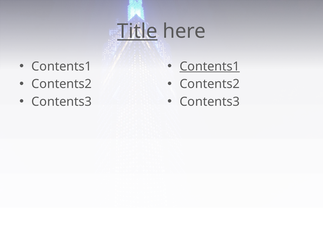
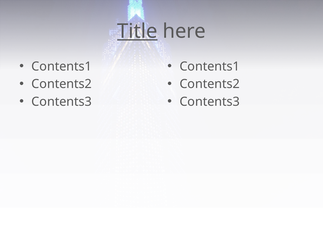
Contents1 at (210, 67) underline: present -> none
